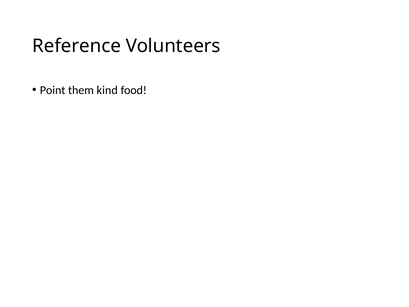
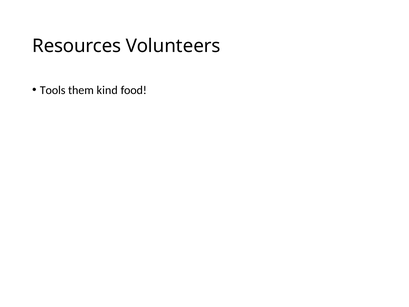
Reference: Reference -> Resources
Point: Point -> Tools
